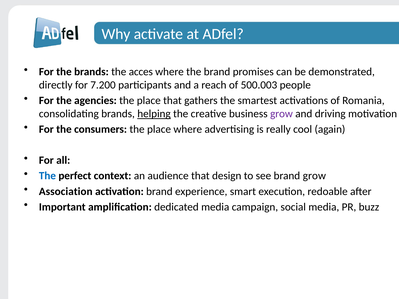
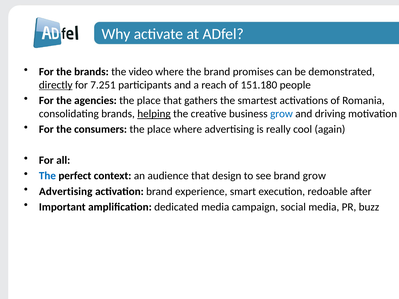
acces: acces -> video
directly underline: none -> present
7.200: 7.200 -> 7.251
500.003: 500.003 -> 151.180
grow at (281, 114) colour: purple -> blue
Association at (66, 192): Association -> Advertising
